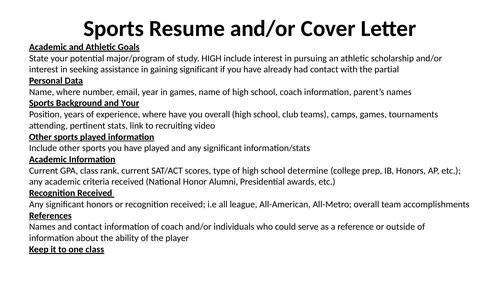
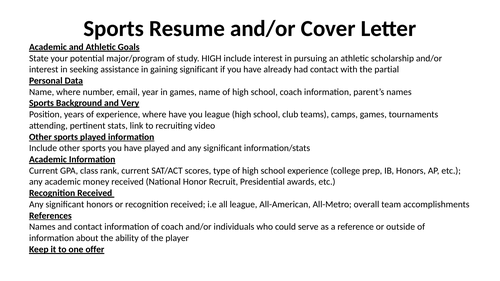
and Your: Your -> Very
you overall: overall -> league
school determine: determine -> experience
criteria: criteria -> money
Alumni: Alumni -> Recruit
one class: class -> offer
